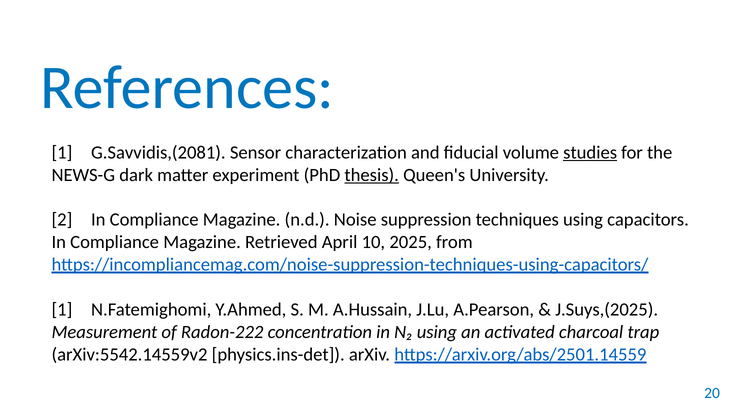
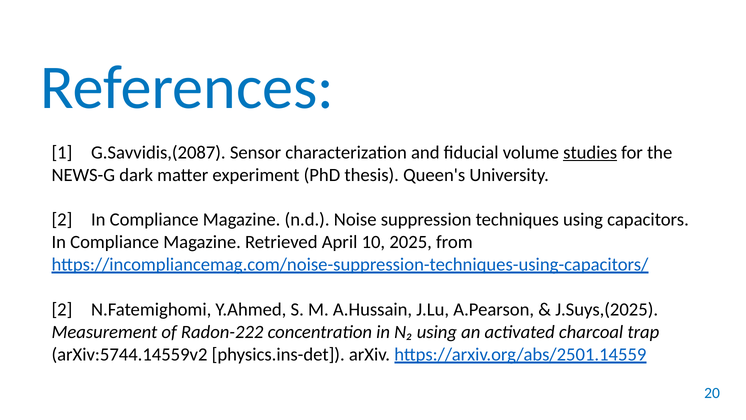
G.Savvidis,(2081: G.Savvidis,(2081 -> G.Savvidis,(2087
thesis underline: present -> none
1 at (62, 309): 1 -> 2
arXiv:5542.14559v2: arXiv:5542.14559v2 -> arXiv:5744.14559v2
